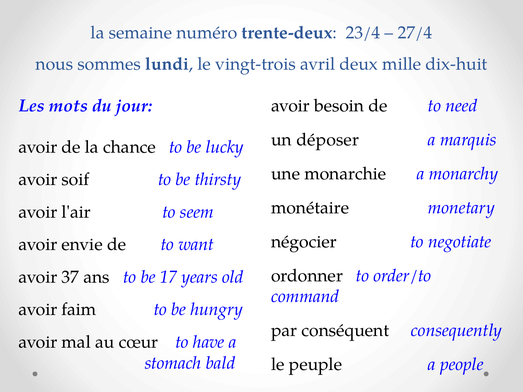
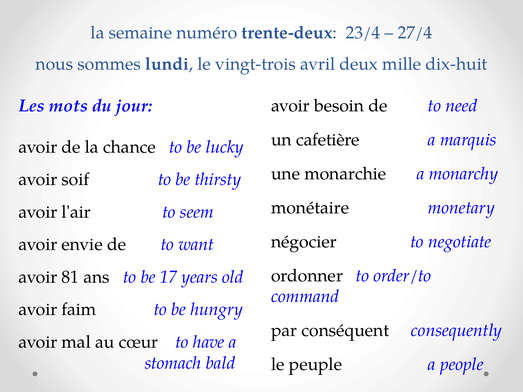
déposer: déposer -> cafetière
37: 37 -> 81
